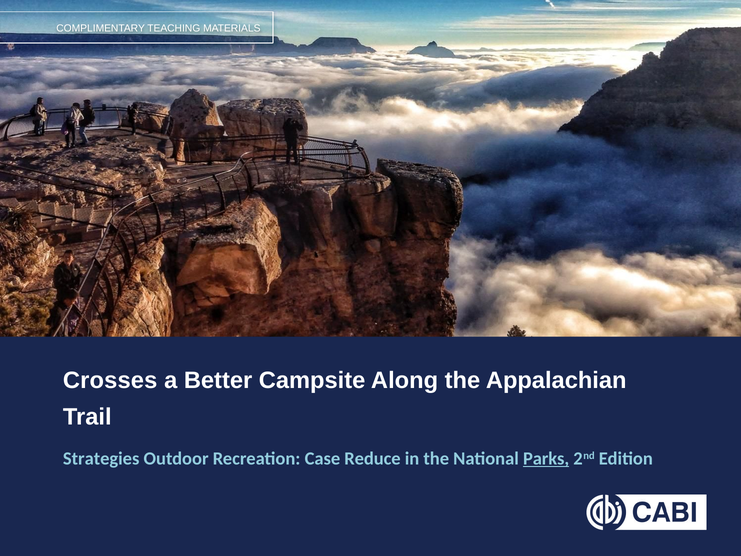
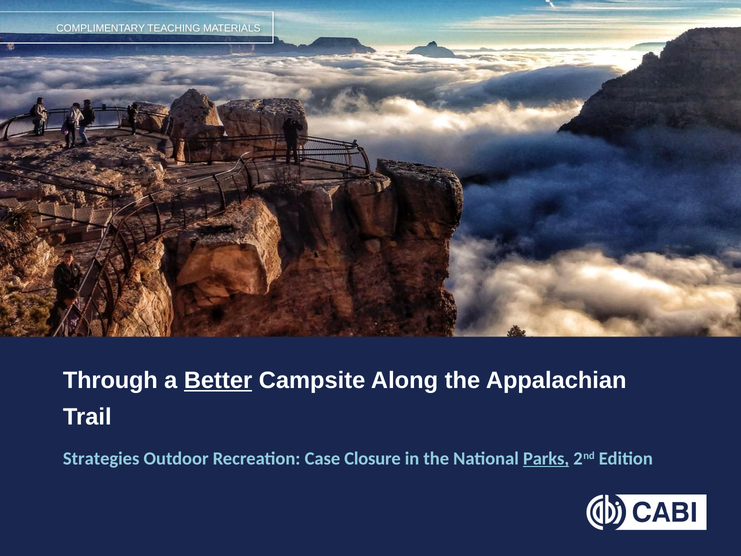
Crosses: Crosses -> Through
Better underline: none -> present
Reduce: Reduce -> Closure
